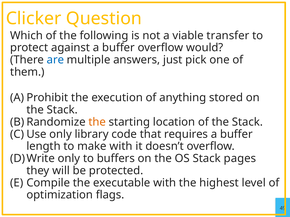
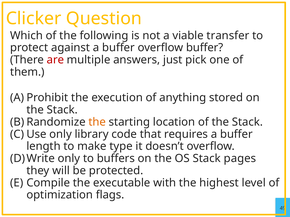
overflow would: would -> buffer
are colour: blue -> red
make with: with -> type
